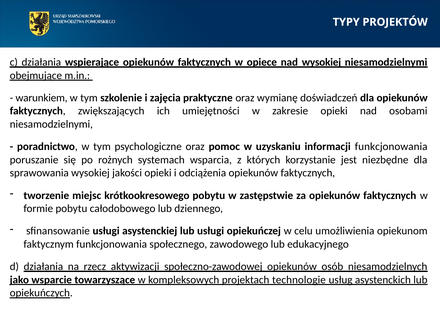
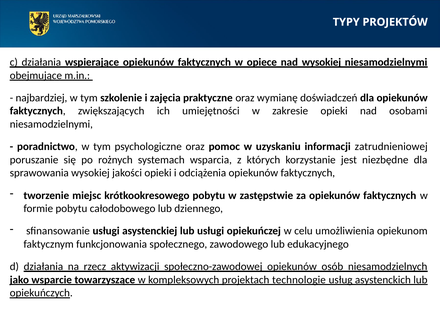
warunkiem: warunkiem -> najbardziej
informacji funkcjonowania: funkcjonowania -> zatrudnieniowej
